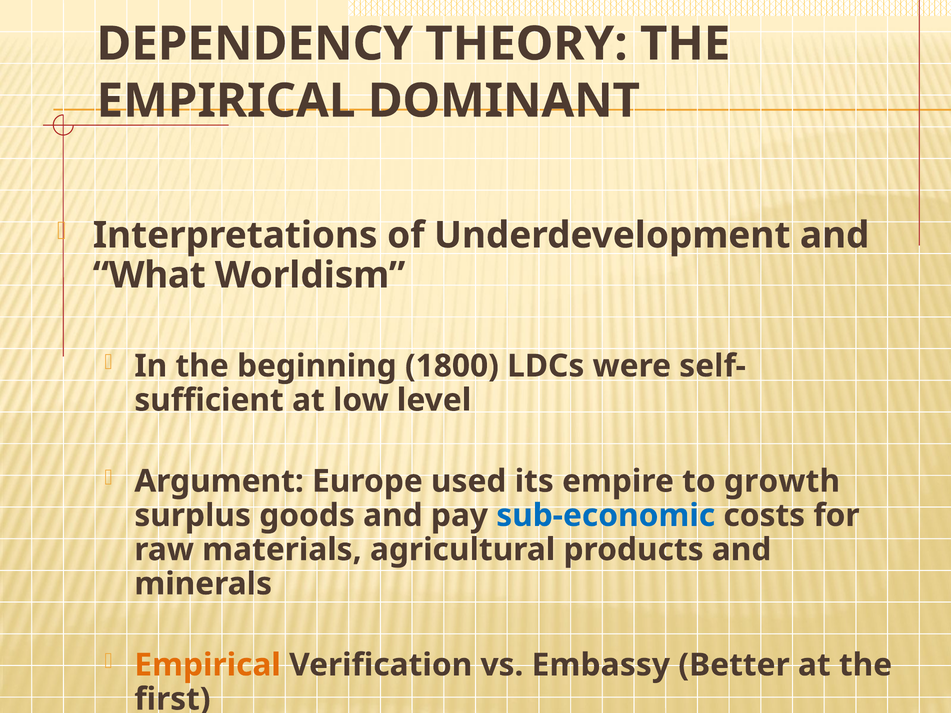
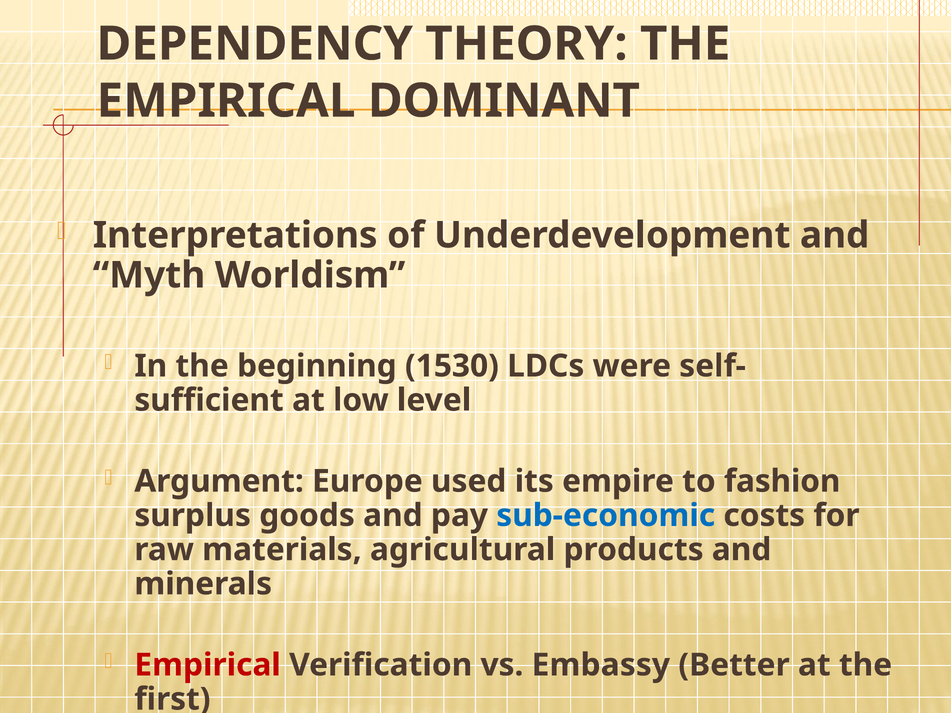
What: What -> Myth
1800: 1800 -> 1530
growth: growth -> fashion
Empirical at (208, 665) colour: orange -> red
